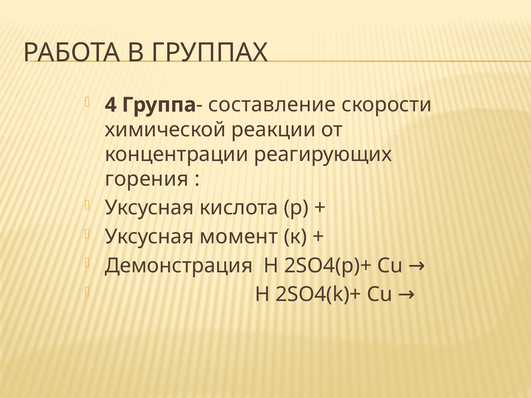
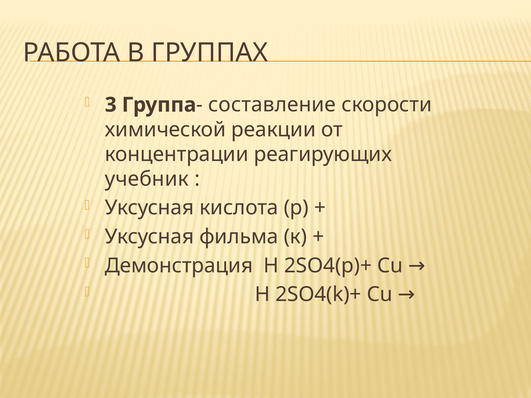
4: 4 -> 3
горения: горения -> учебник
момент: момент -> фильма
